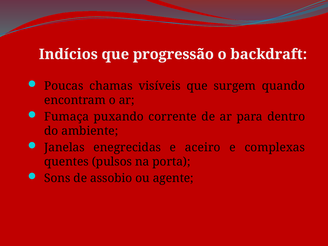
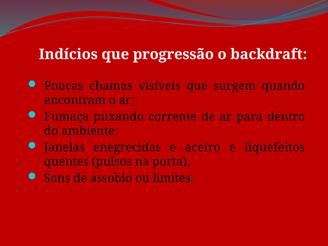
complexas: complexas -> liquefeitos
agente: agente -> limites
